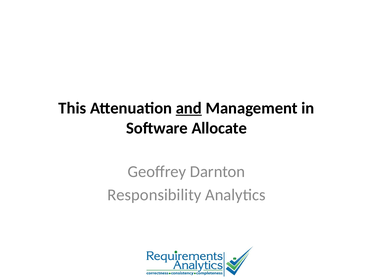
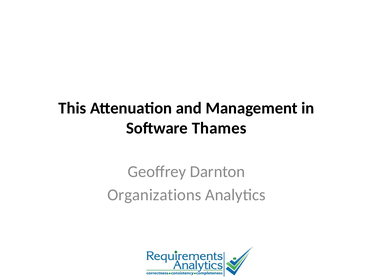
and underline: present -> none
Allocate: Allocate -> Thames
Responsibility: Responsibility -> Organizations
